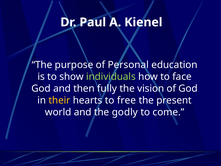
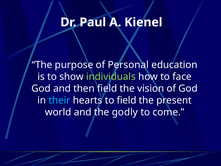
then fully: fully -> field
their colour: yellow -> light blue
to free: free -> field
